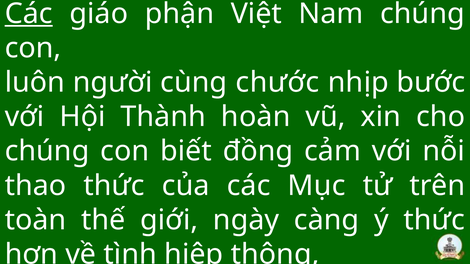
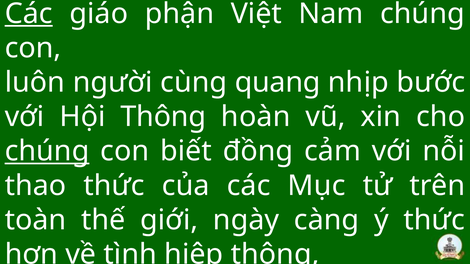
chước: chước -> quang
Hội Thành: Thành -> Thông
chúng at (47, 151) underline: none -> present
